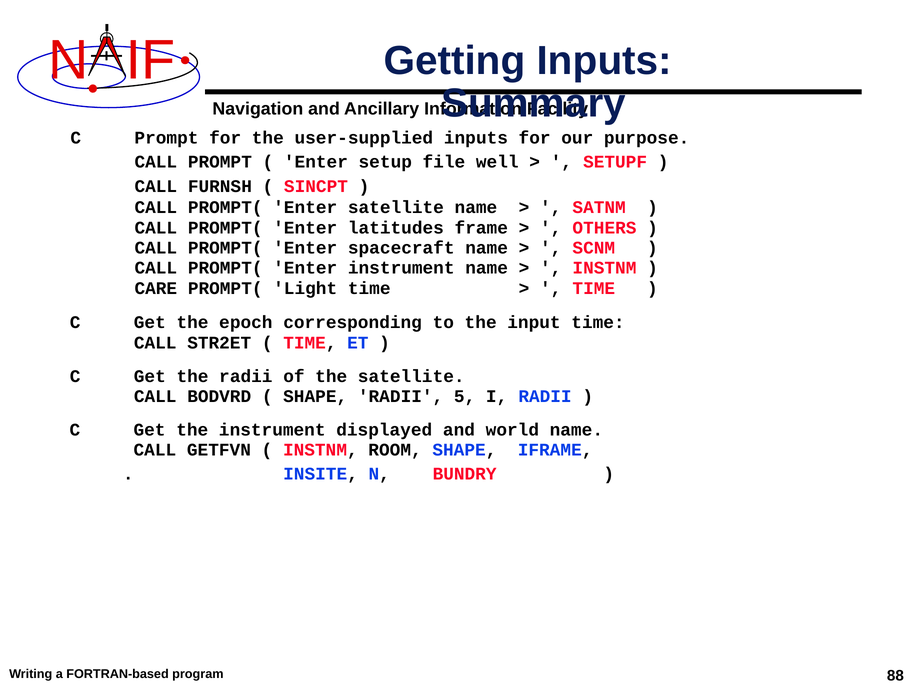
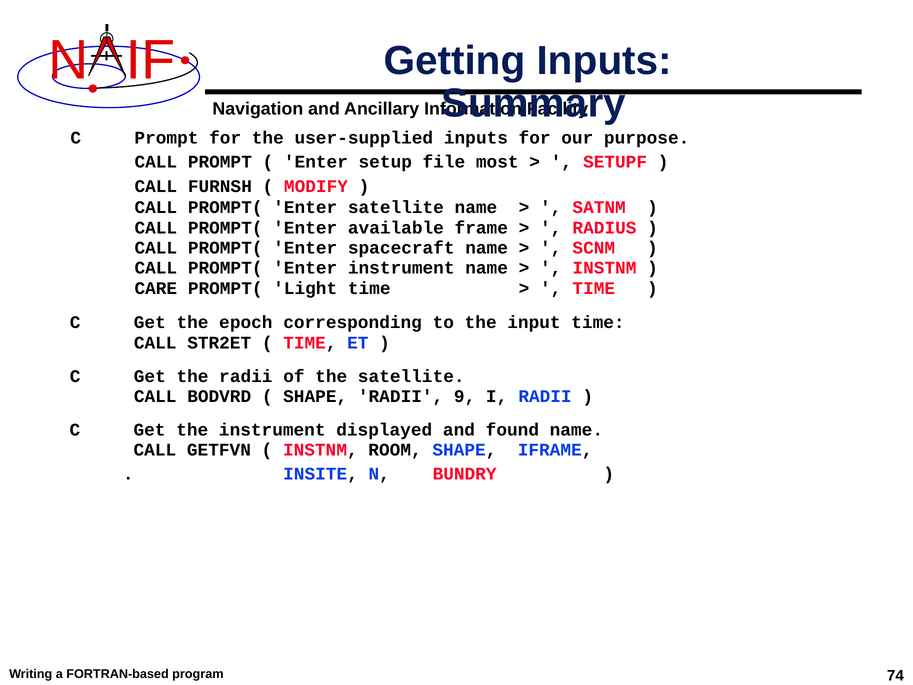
well: well -> most
SINCPT: SINCPT -> MODIFY
latitudes: latitudes -> available
OTHERS: OTHERS -> RADIUS
5: 5 -> 9
world: world -> found
88: 88 -> 74
